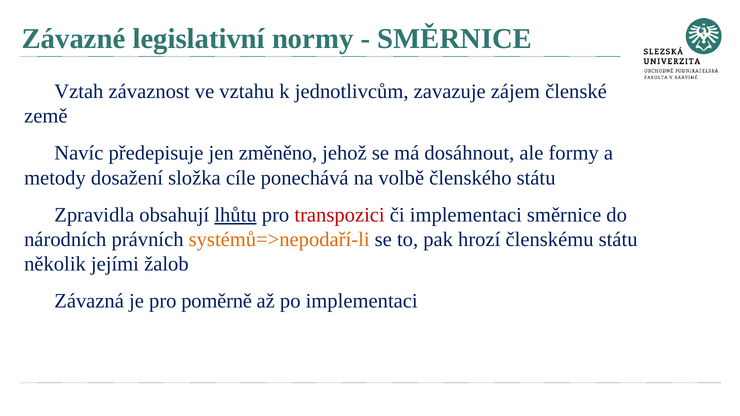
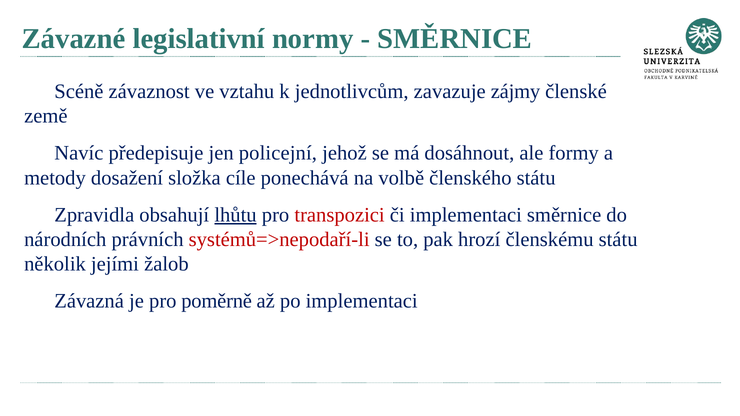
Vztah: Vztah -> Scéně
zájem: zájem -> zájmy
změněno: změněno -> policejní
systémů=>nepodaří-li colour: orange -> red
